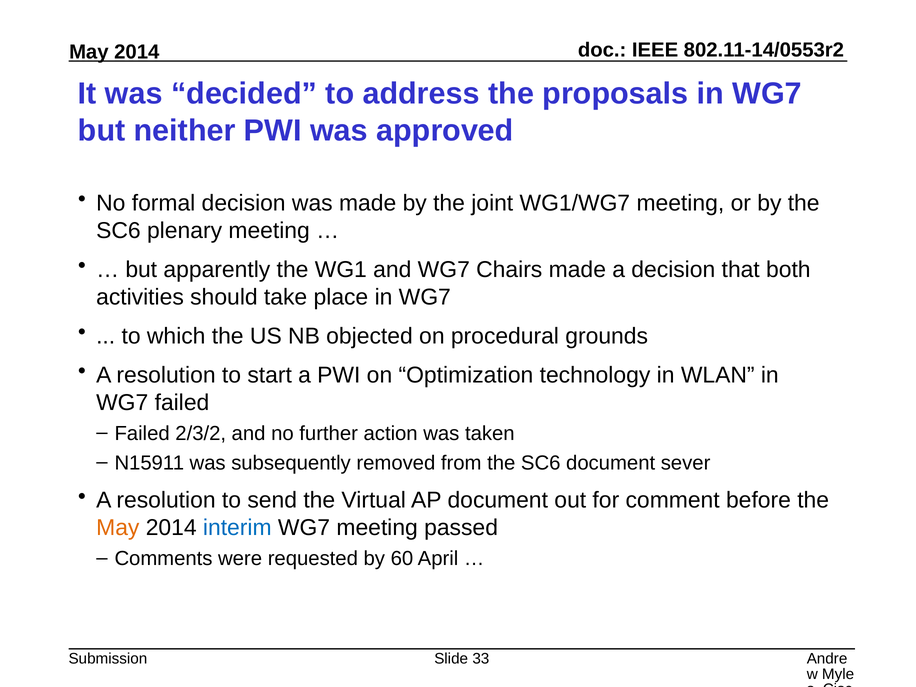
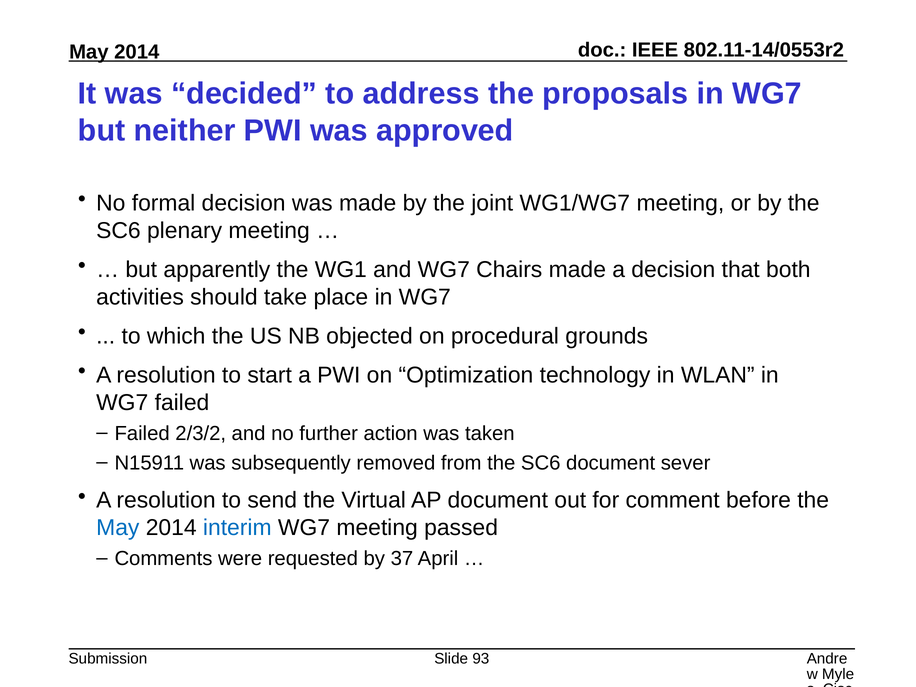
May at (118, 528) colour: orange -> blue
60: 60 -> 37
33: 33 -> 93
